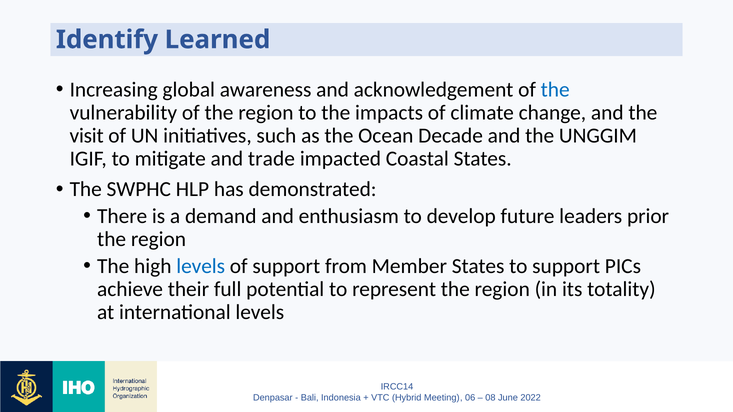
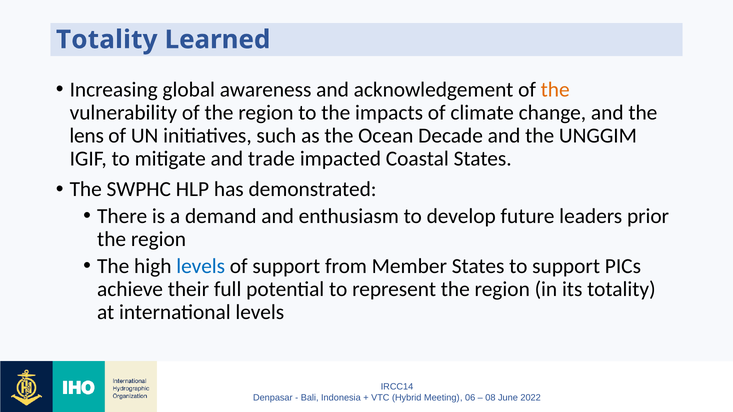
Identify at (107, 40): Identify -> Totality
the at (555, 90) colour: blue -> orange
visit: visit -> lens
